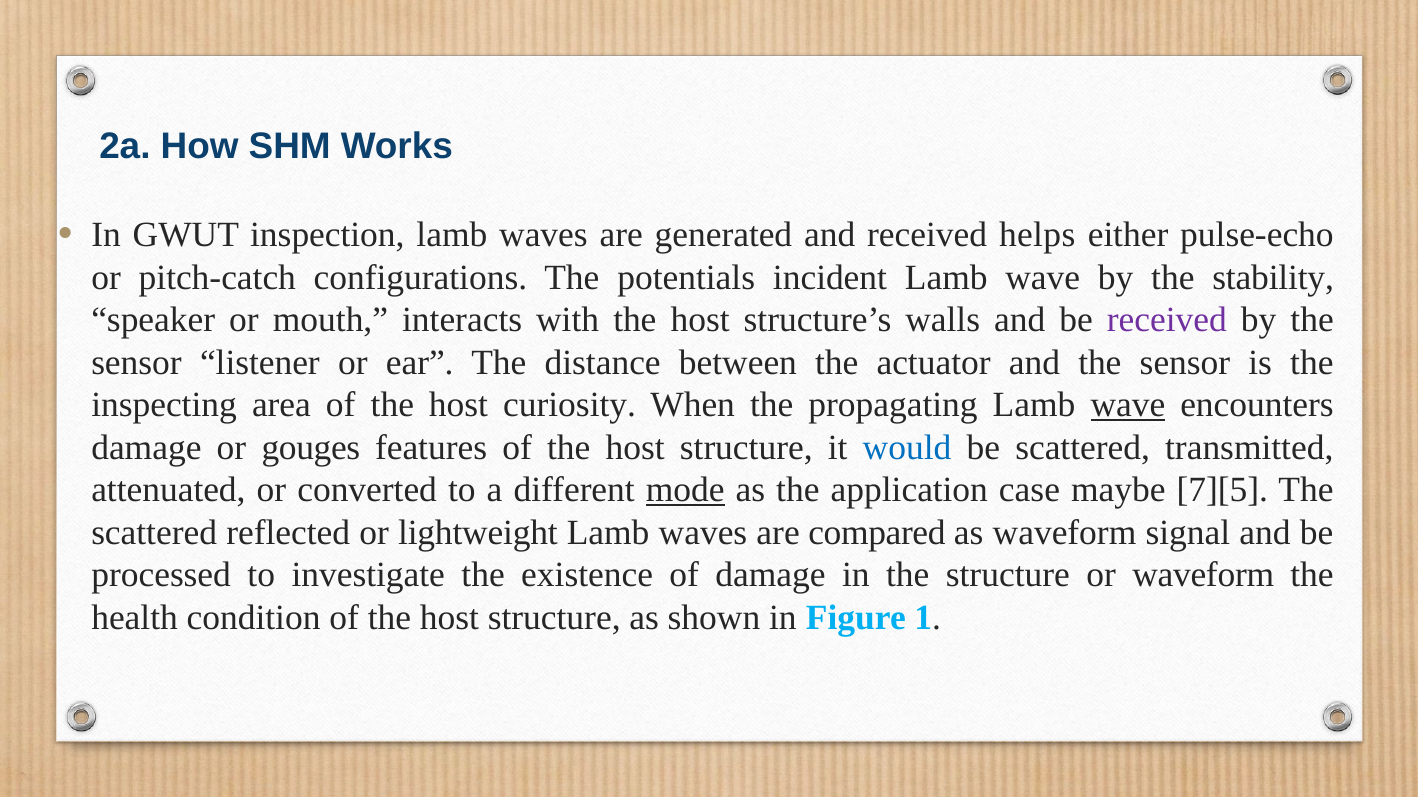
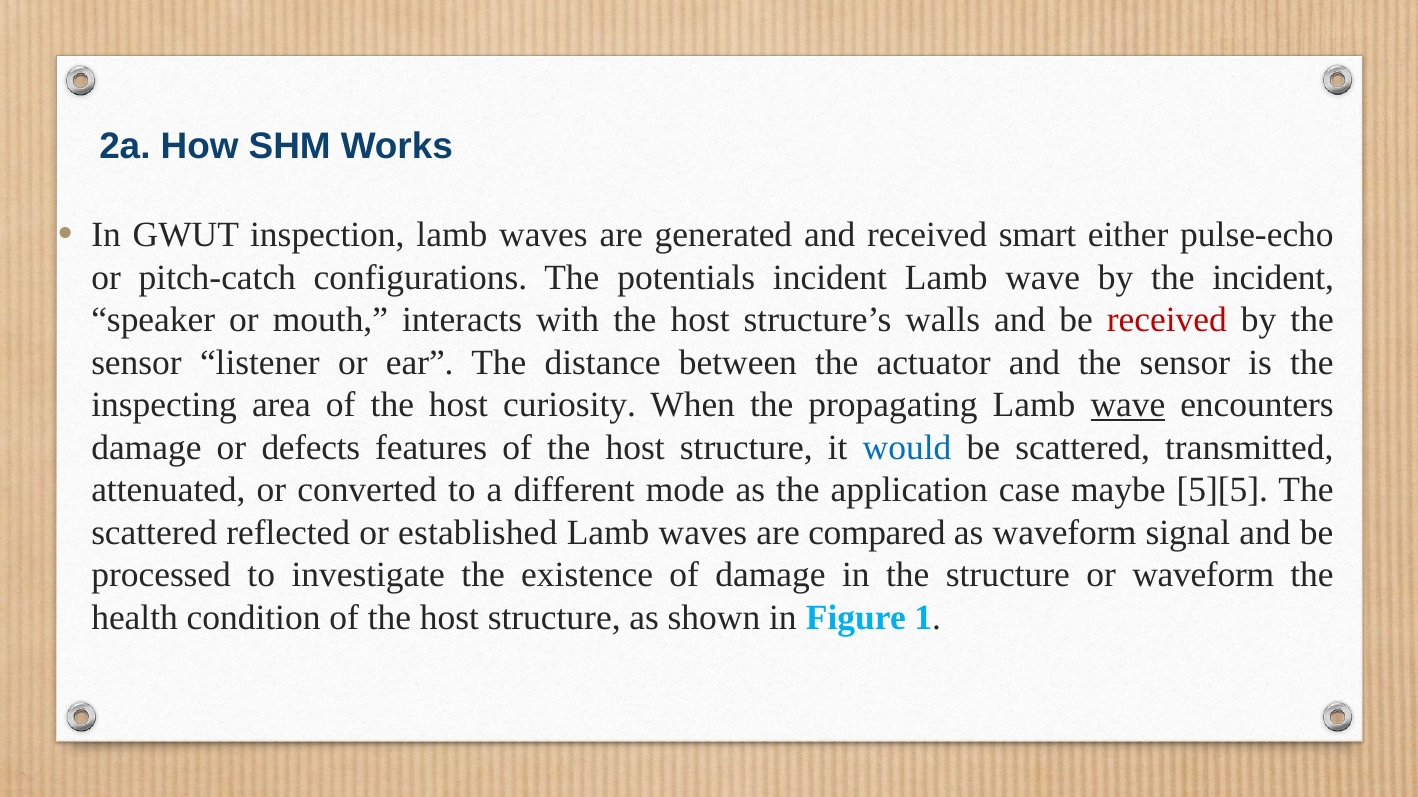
helps: helps -> smart
the stability: stability -> incident
received at (1167, 320) colour: purple -> red
gouges: gouges -> defects
mode underline: present -> none
7][5: 7][5 -> 5][5
lightweight: lightweight -> established
